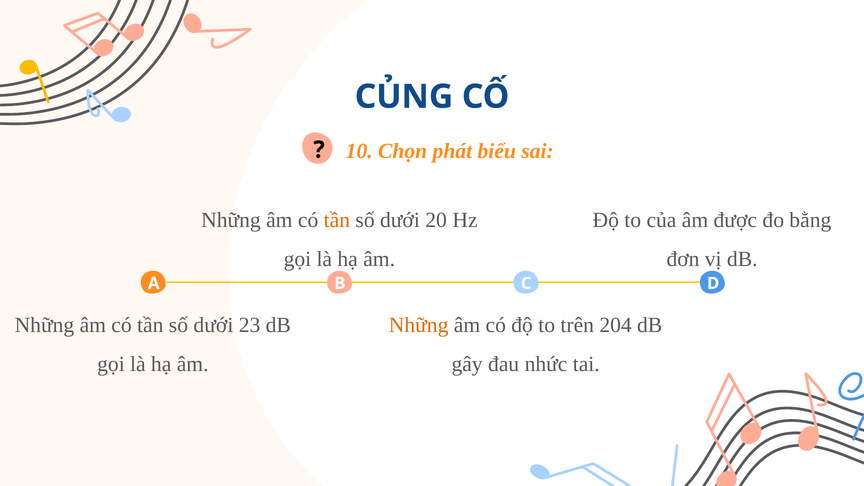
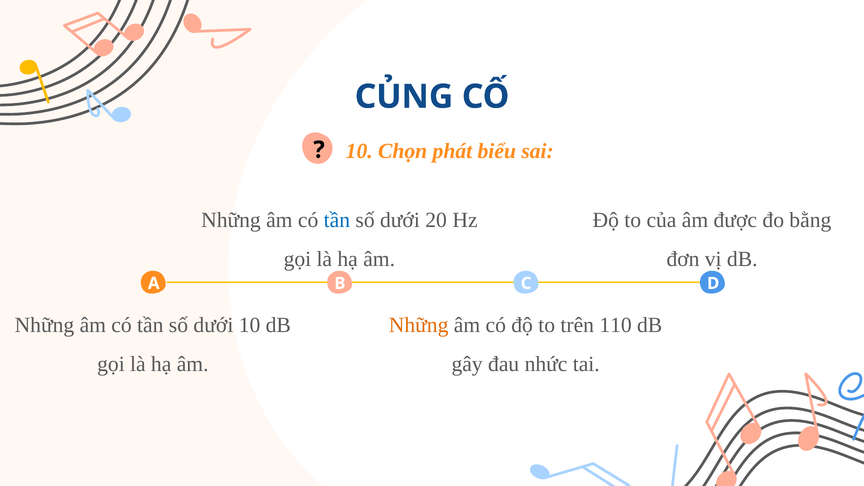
tần at (337, 220) colour: orange -> blue
dưới 23: 23 -> 10
204: 204 -> 110
